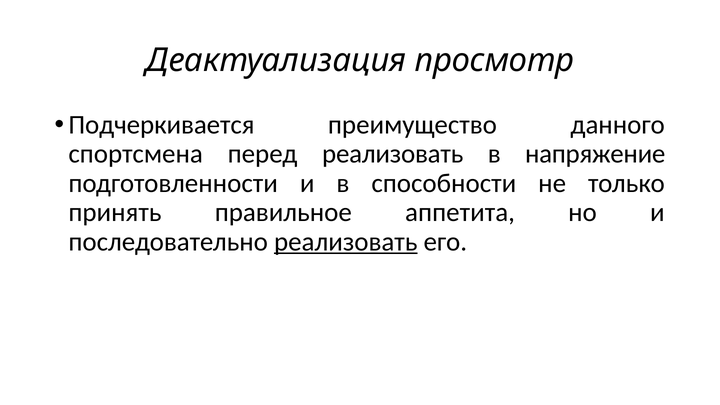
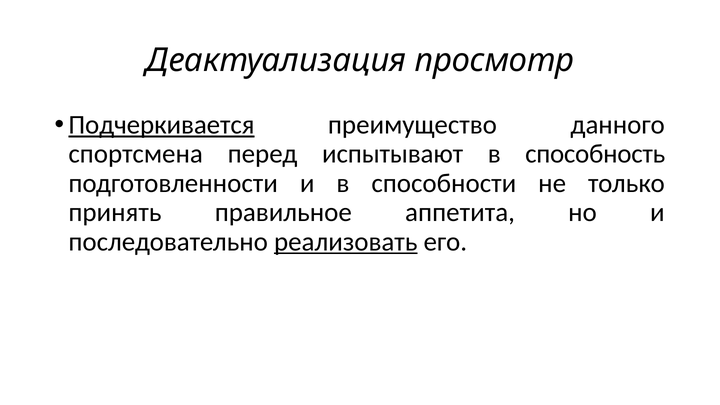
Подчеркивается underline: none -> present
перед реализовать: реализовать -> испытывают
напряжение: напряжение -> способность
